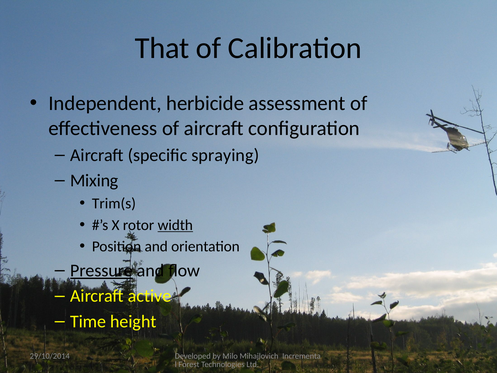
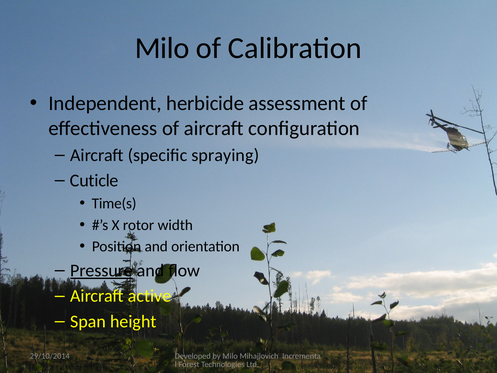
That at (162, 48): That -> Milo
Mixing: Mixing -> Cuticle
Trim(s: Trim(s -> Time(s
width underline: present -> none
Time: Time -> Span
